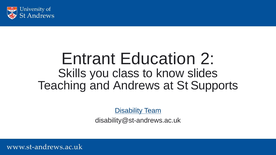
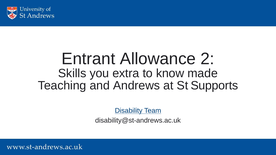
Education: Education -> Allowance
class: class -> extra
slides: slides -> made
